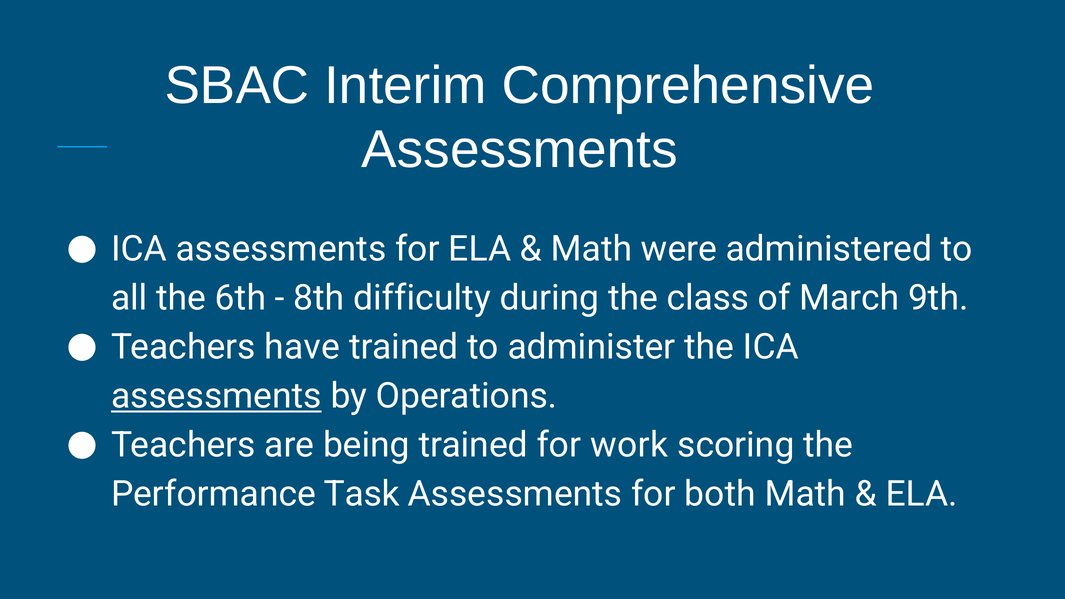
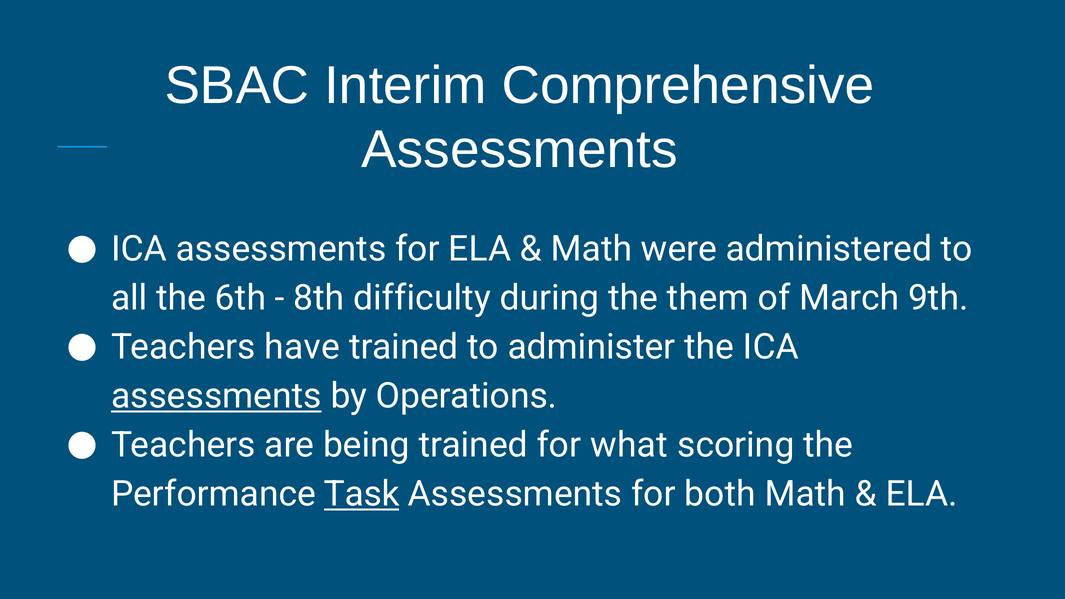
class: class -> them
work: work -> what
Task underline: none -> present
